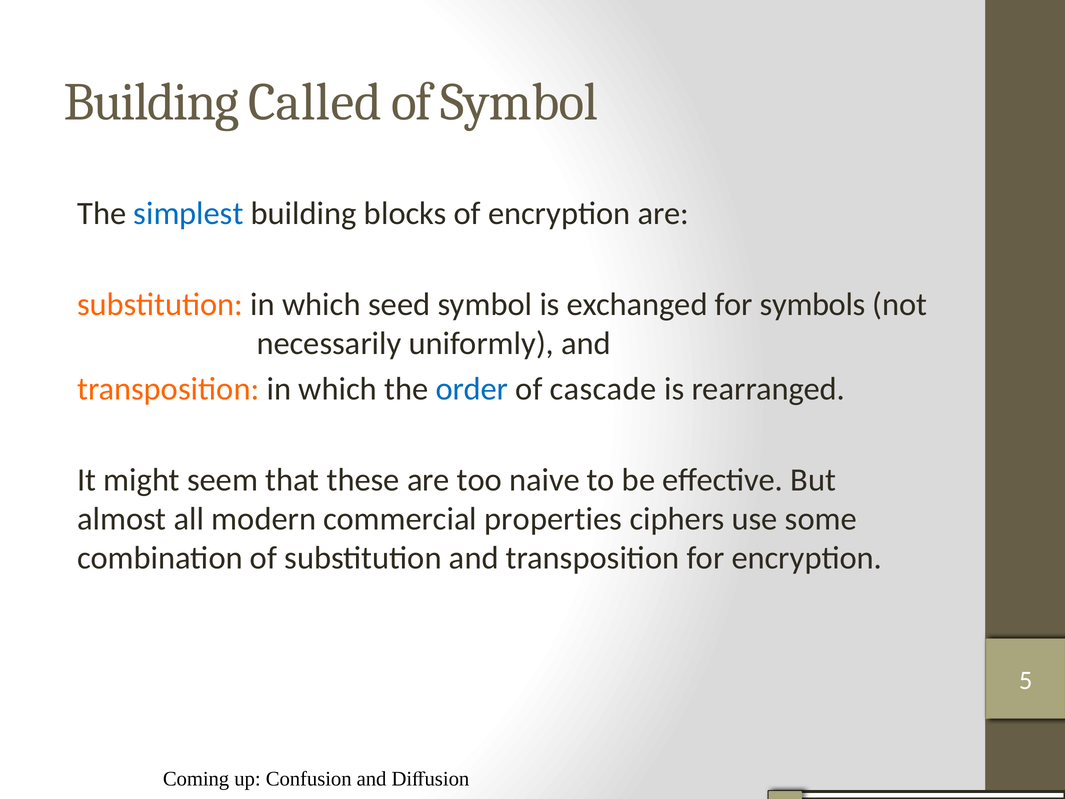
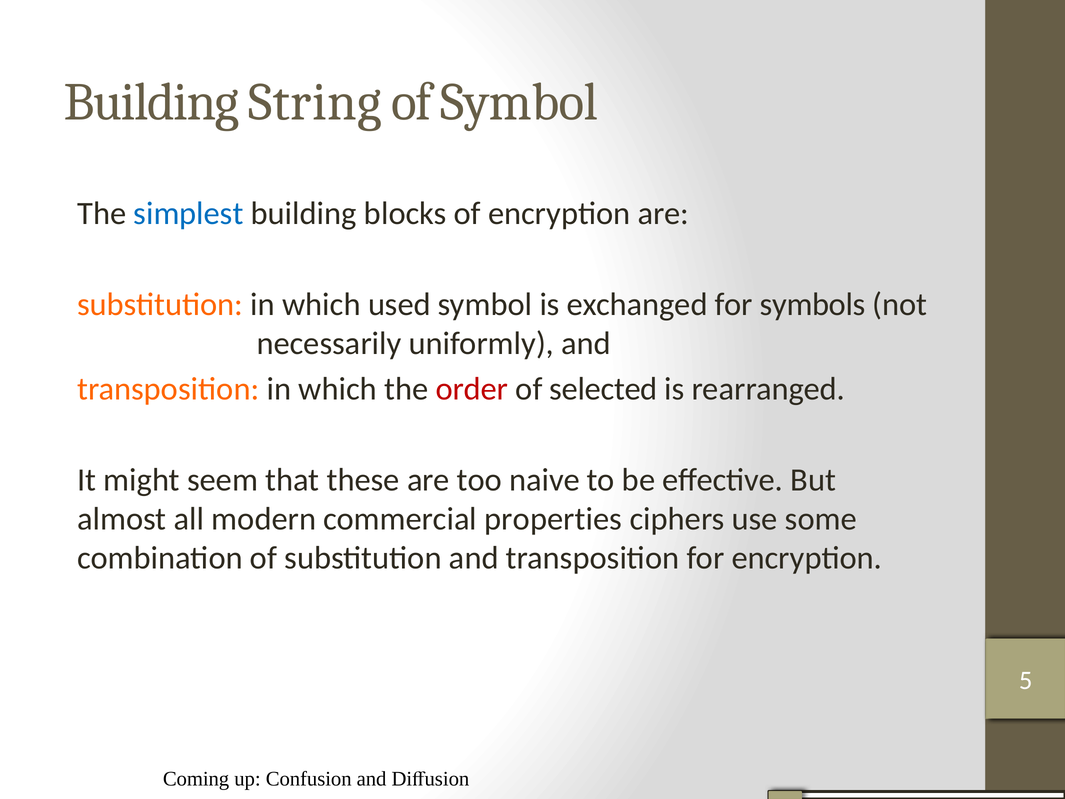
Called: Called -> String
seed: seed -> used
order colour: blue -> red
cascade: cascade -> selected
